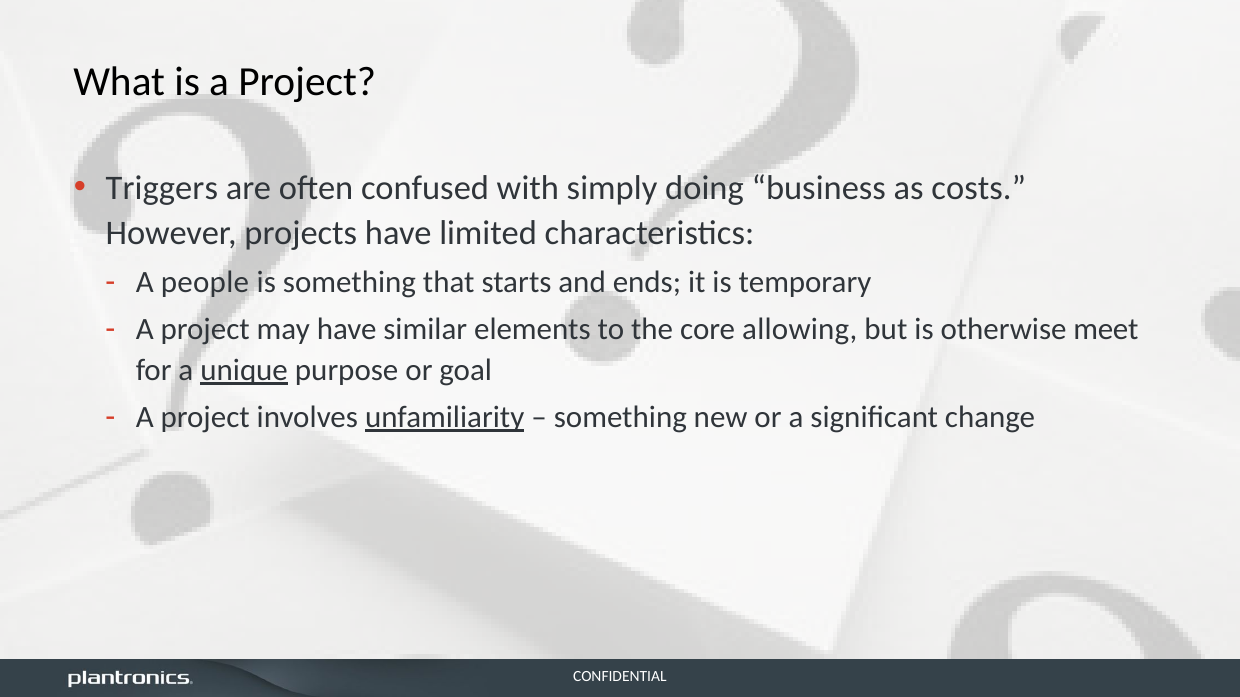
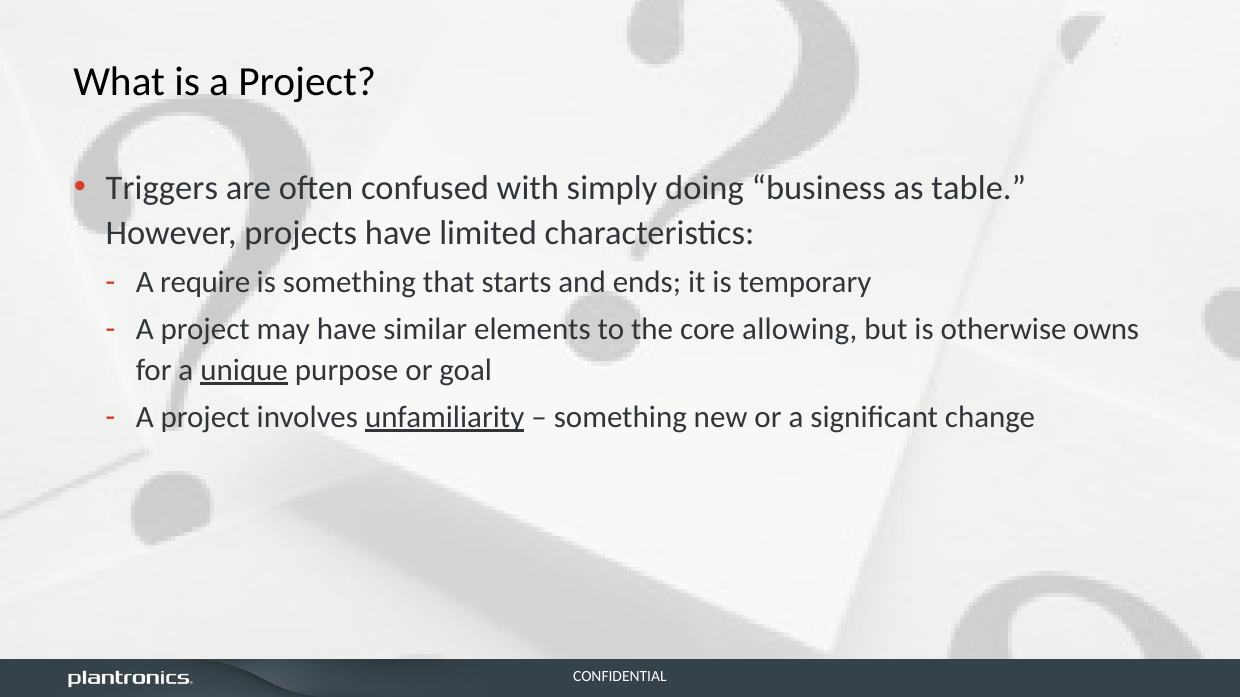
costs: costs -> table
people: people -> require
meet: meet -> owns
